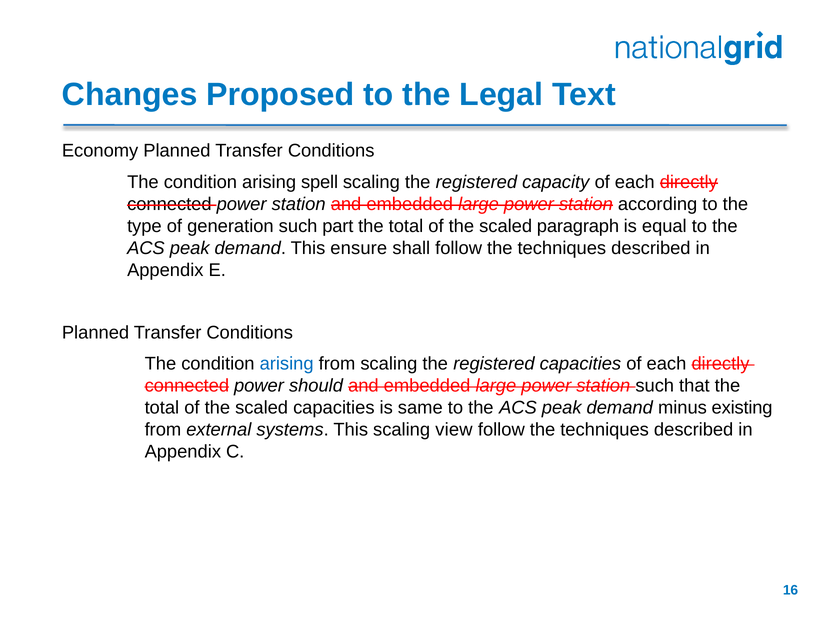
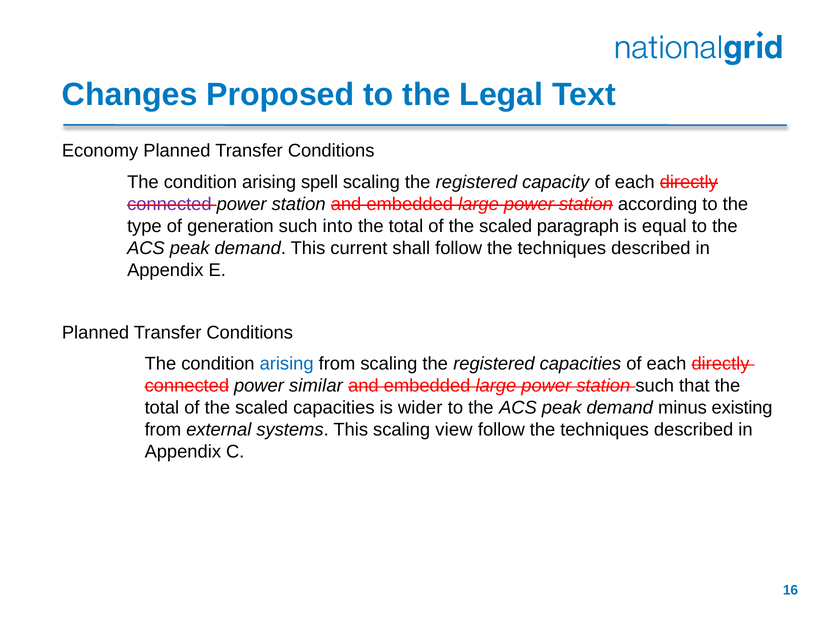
connected at (169, 204) colour: black -> purple
part: part -> into
ensure: ensure -> current
should: should -> similar
same: same -> wider
